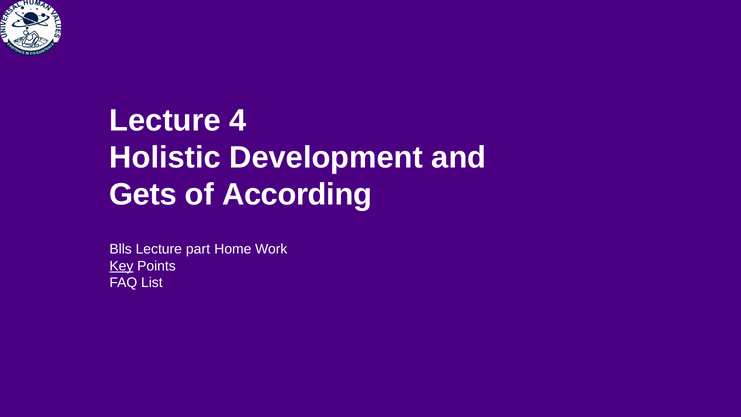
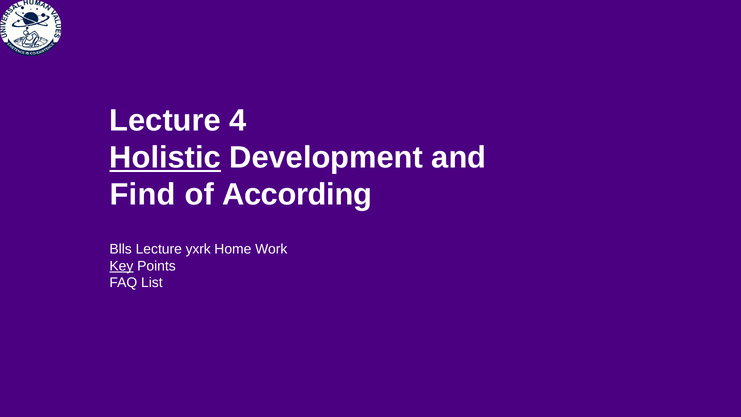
Holistic underline: none -> present
Gets: Gets -> Find
part: part -> yxrk
